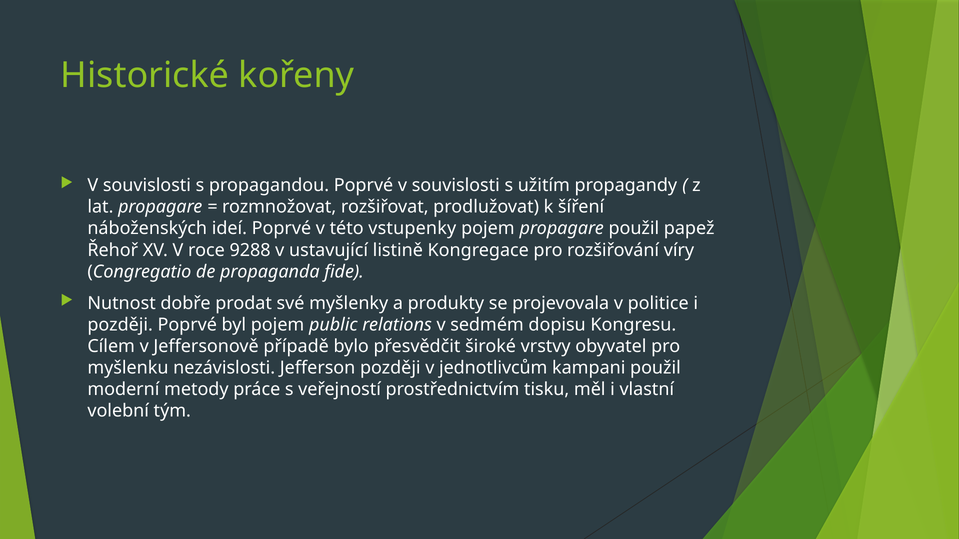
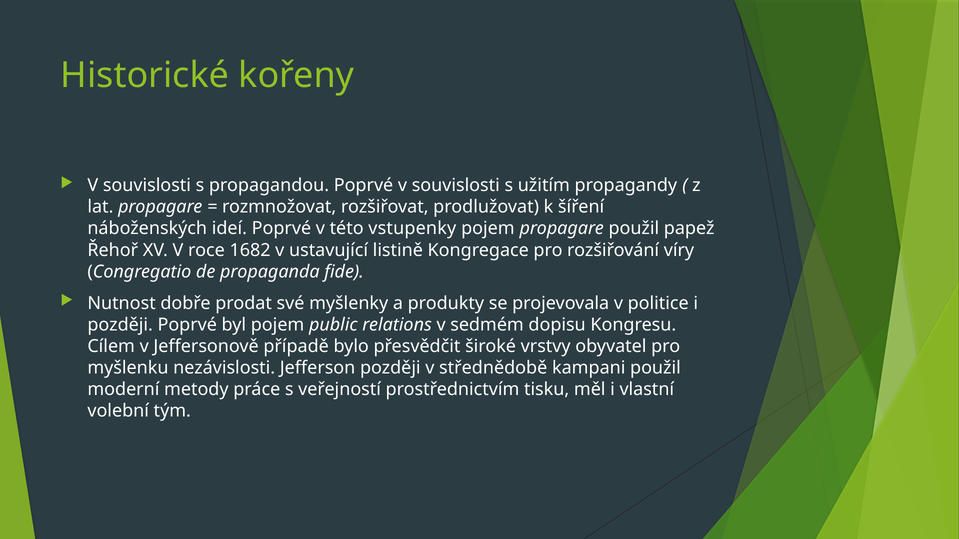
9288: 9288 -> 1682
jednotlivcům: jednotlivcům -> střednědobě
